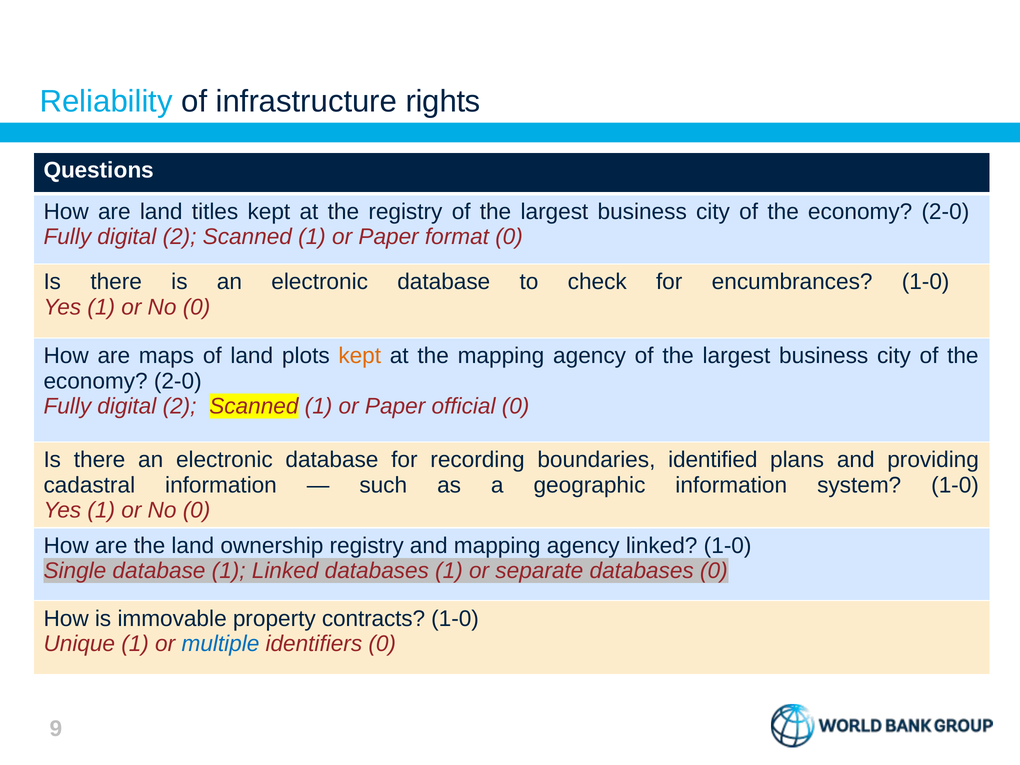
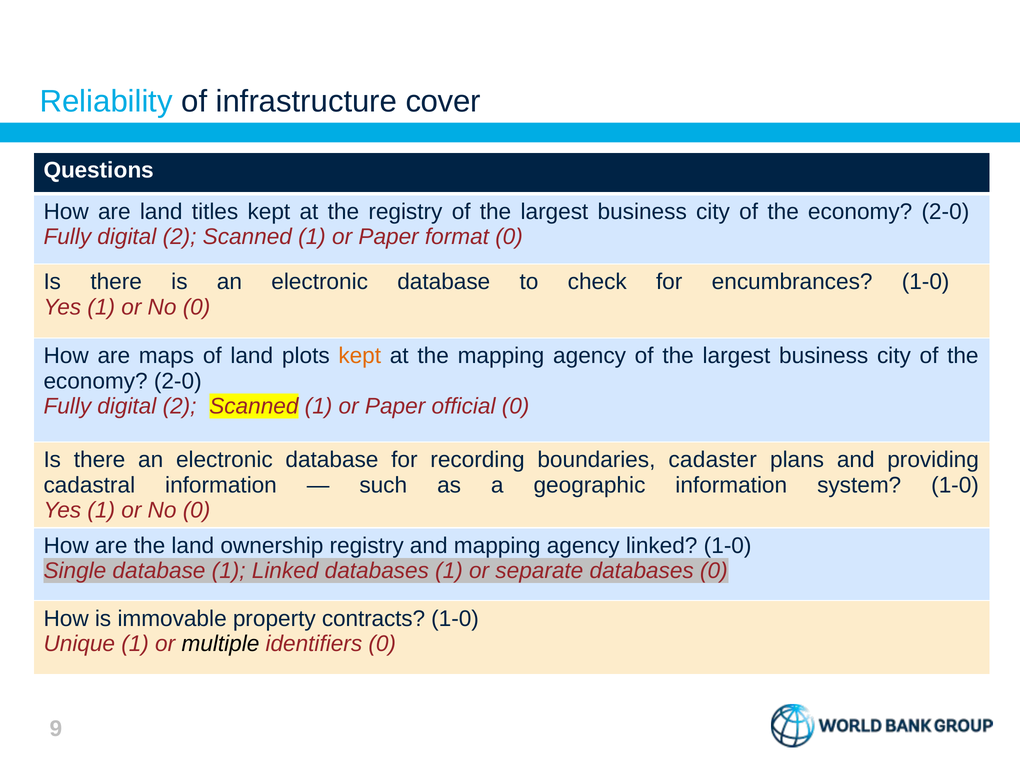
rights: rights -> cover
identified: identified -> cadaster
multiple colour: blue -> black
